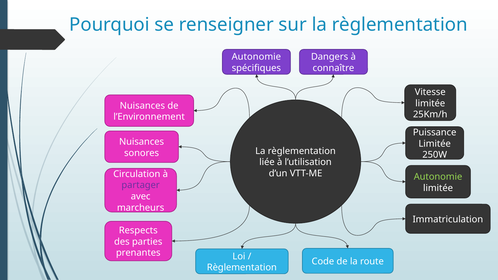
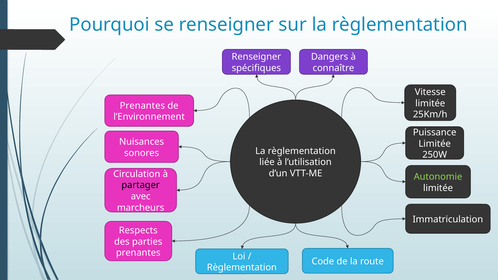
Autonomie at (256, 57): Autonomie -> Renseigner
Nuisances at (142, 106): Nuisances -> Prenantes
partager colour: purple -> black
